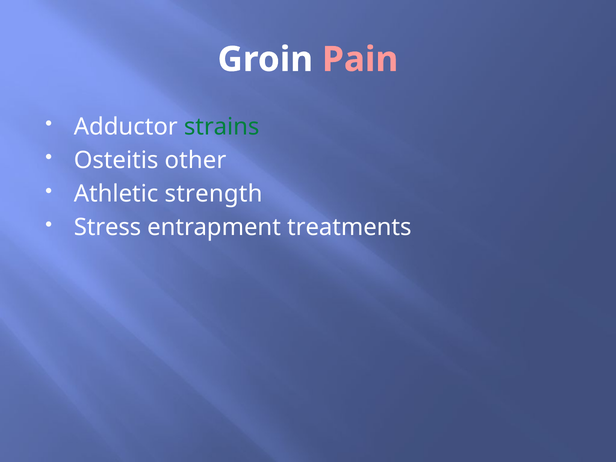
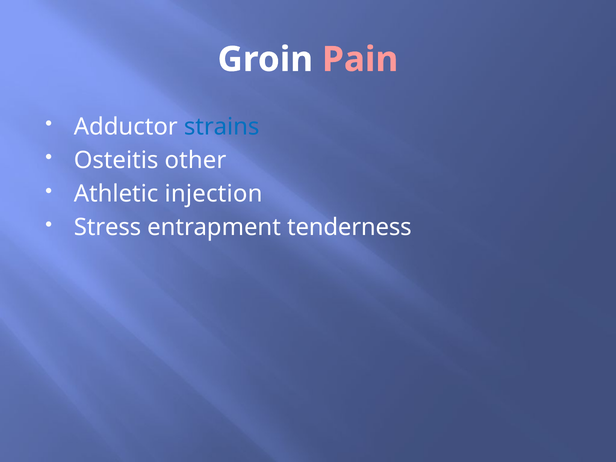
strains colour: green -> blue
strength: strength -> injection
treatments: treatments -> tenderness
